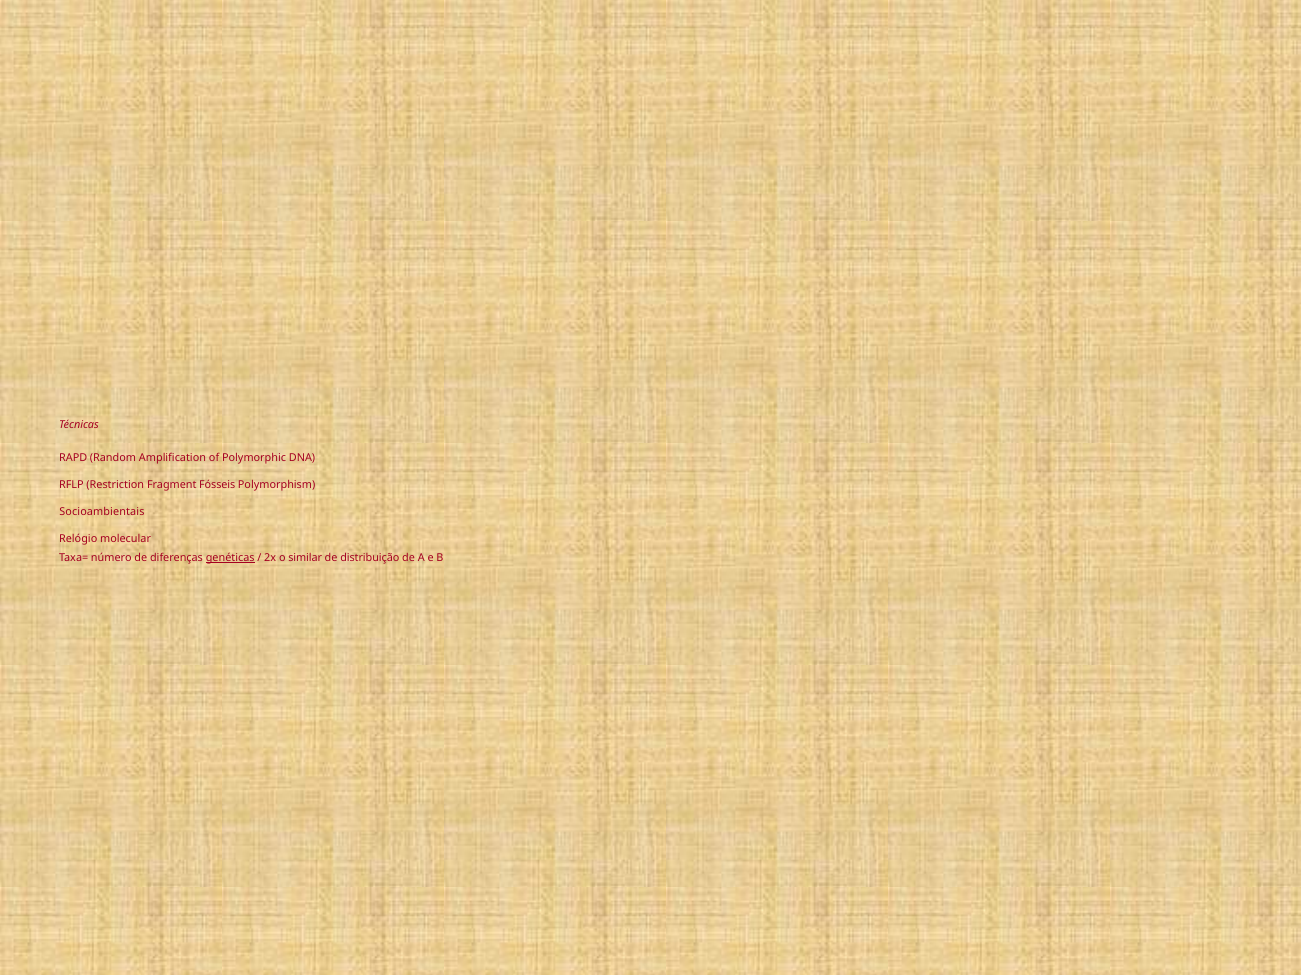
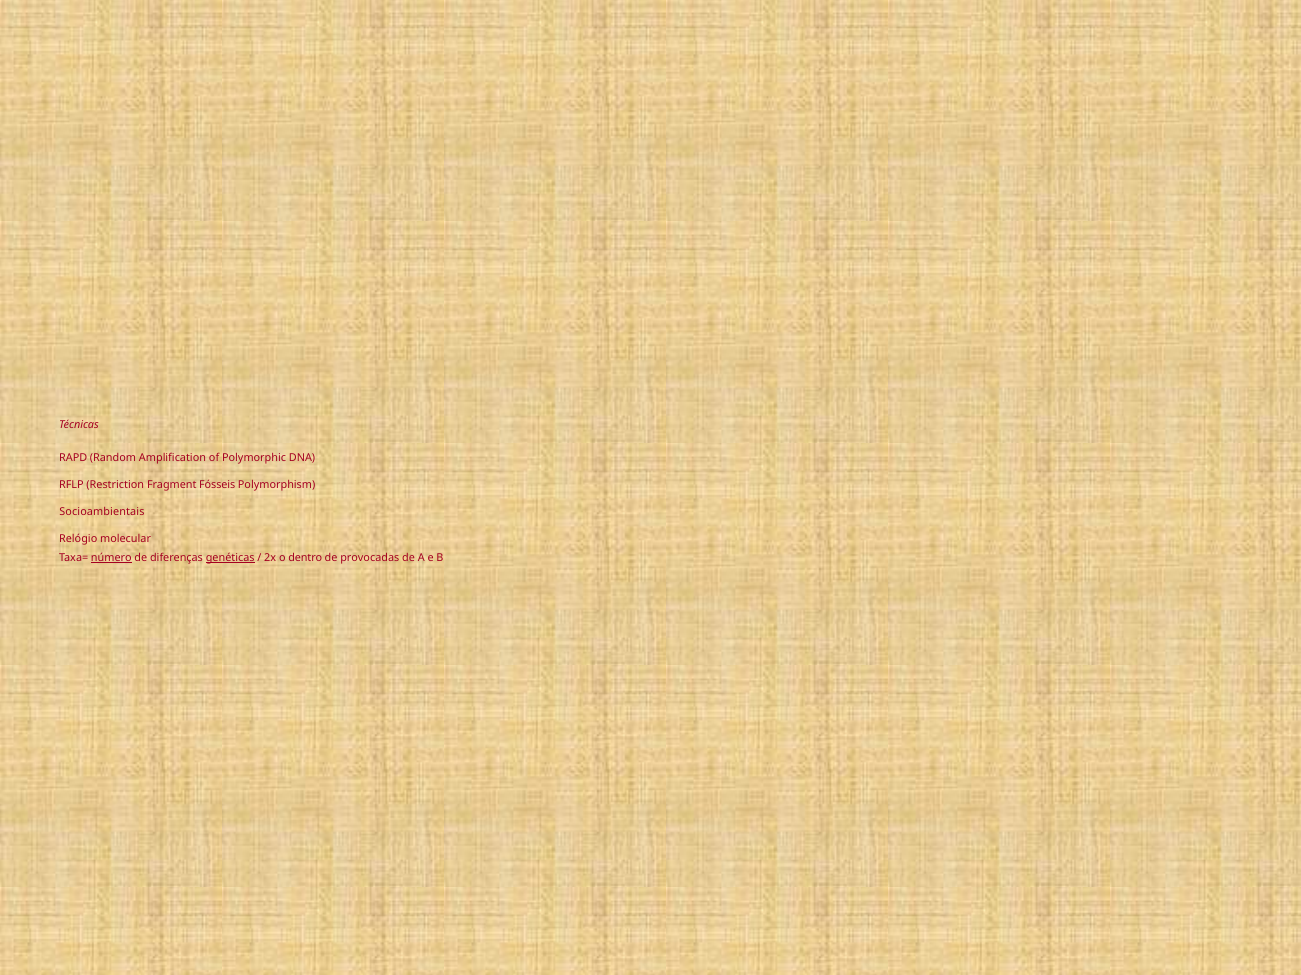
número underline: none -> present
similar: similar -> dentro
distribuição: distribuição -> provocadas
